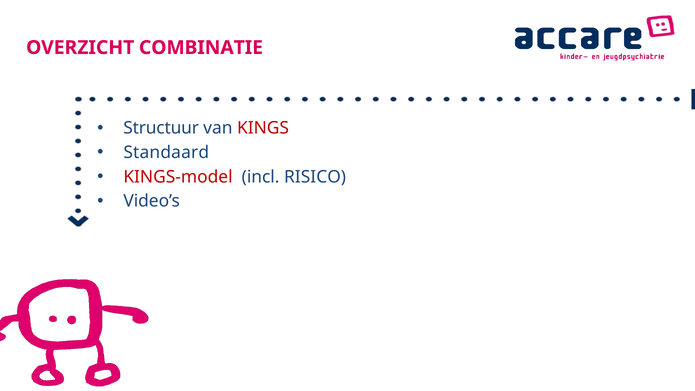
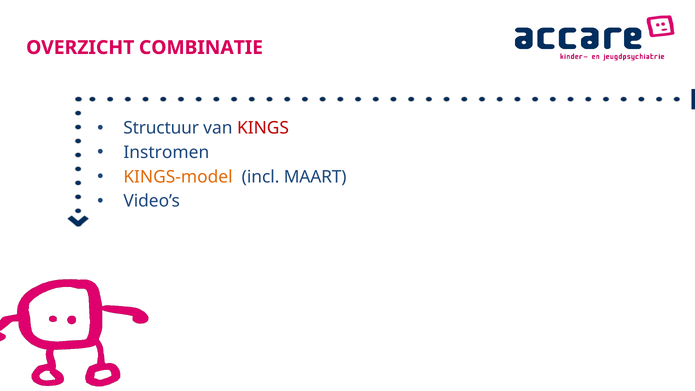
Standaard: Standaard -> Instromen
KINGS-model colour: red -> orange
RISICO: RISICO -> MAART
